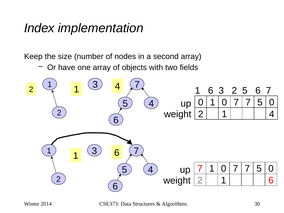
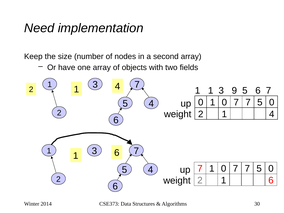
Index: Index -> Need
1 6: 6 -> 1
2 at (234, 91): 2 -> 9
